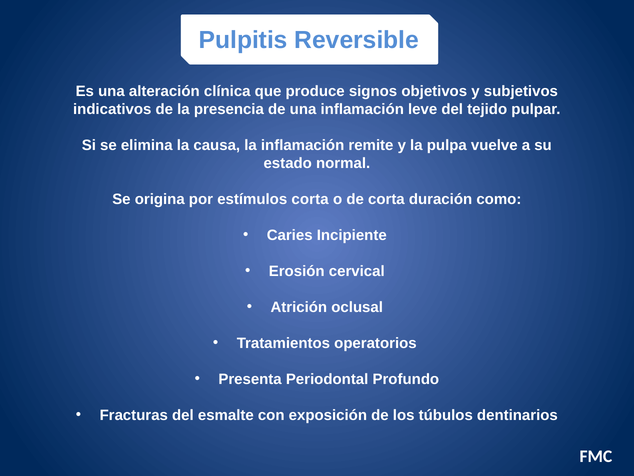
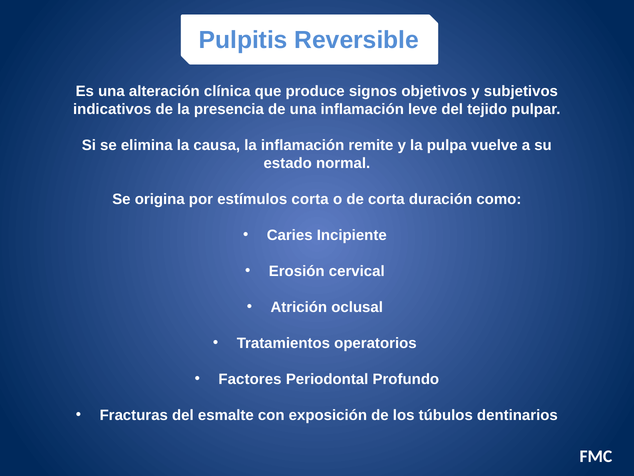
Presenta: Presenta -> Factores
